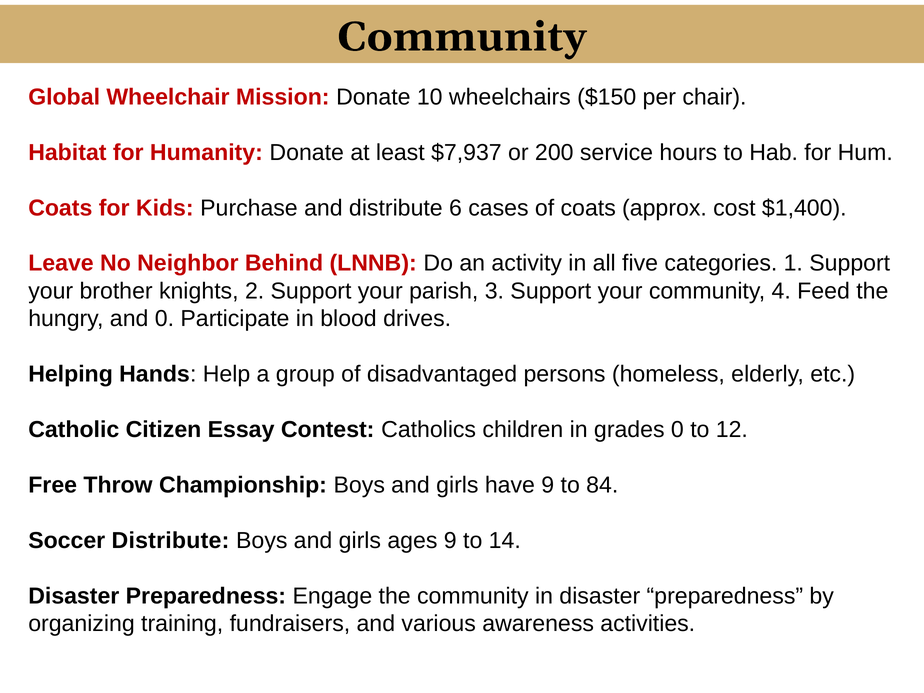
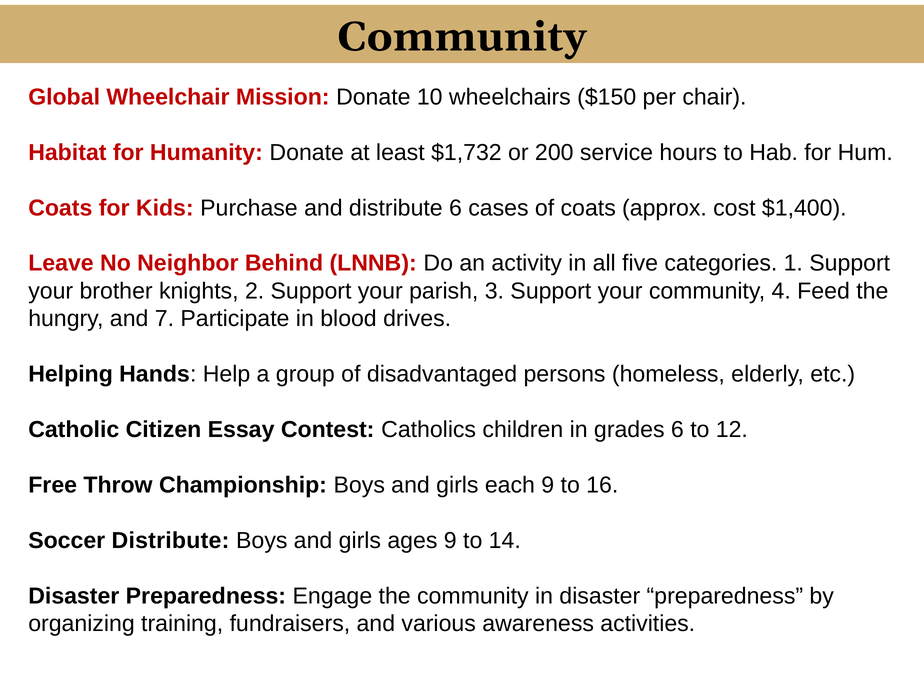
$7,937: $7,937 -> $1,732
and 0: 0 -> 7
grades 0: 0 -> 6
have: have -> each
84: 84 -> 16
